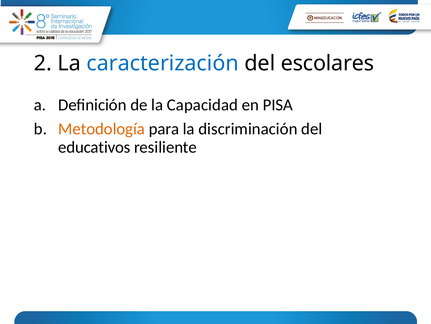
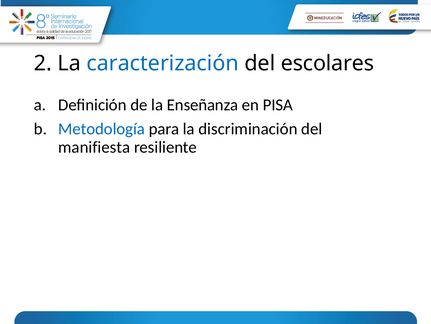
Capacidad: Capacidad -> Enseñanza
Metodología colour: orange -> blue
educativos: educativos -> manifiesta
